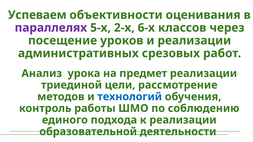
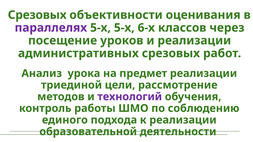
Успеваем at (37, 15): Успеваем -> Срезовых
5-х 2-х: 2-х -> 5-х
технологий colour: blue -> purple
